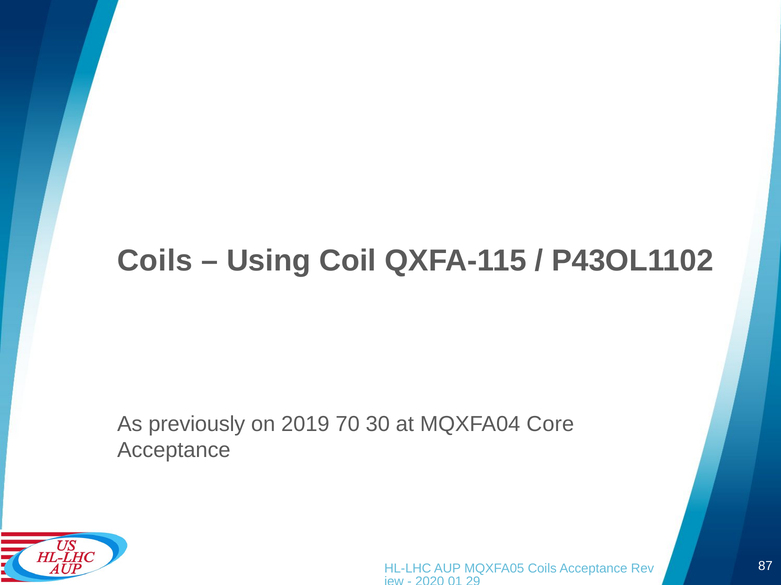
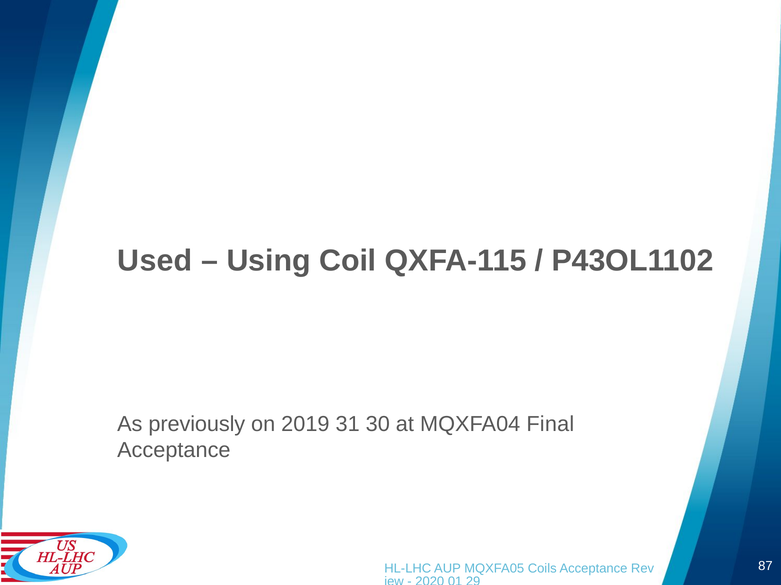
Coils at (155, 261): Coils -> Used
70: 70 -> 31
Core: Core -> Final
